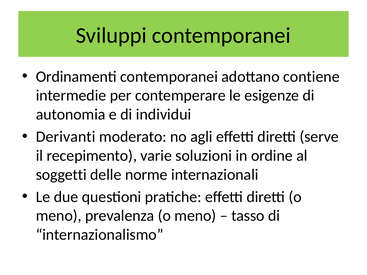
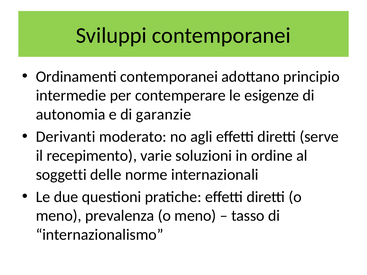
contiene: contiene -> principio
individui: individui -> garanzie
